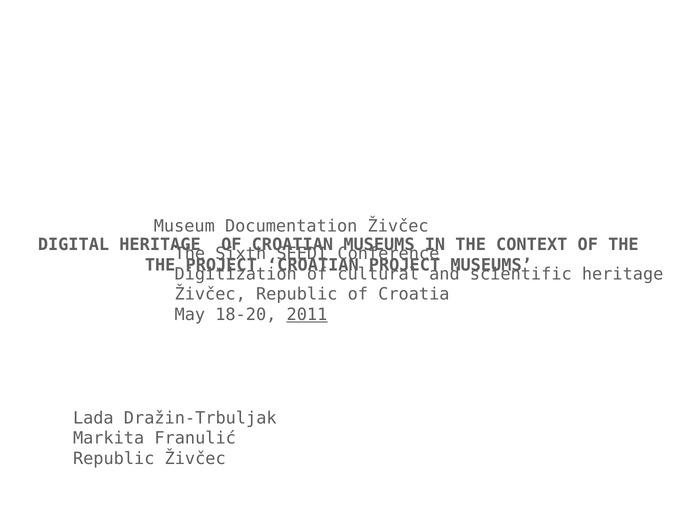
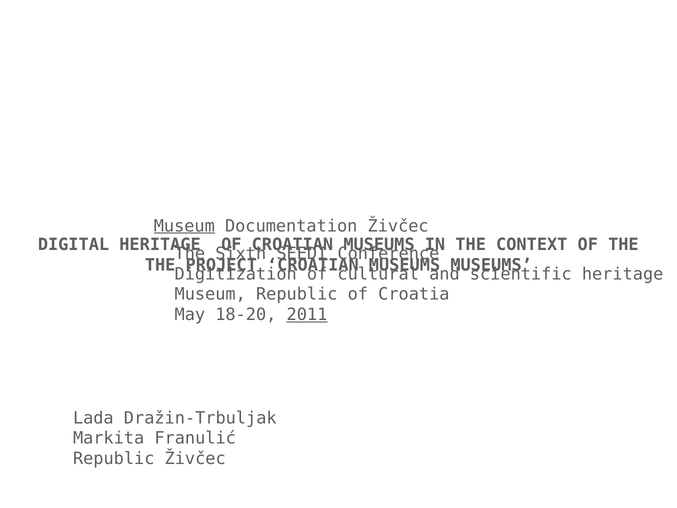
Museum at (184, 226) underline: none -> present
PROJECT at (405, 265): PROJECT -> MUSEUMS
Živčec at (210, 294): Živčec -> Museum
